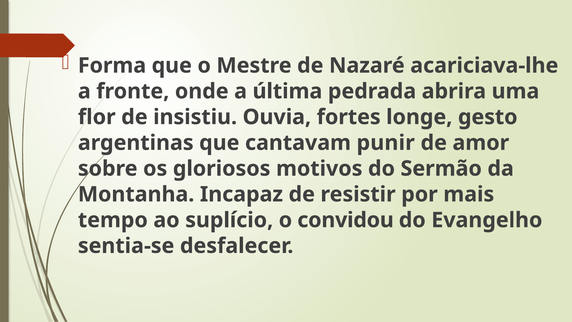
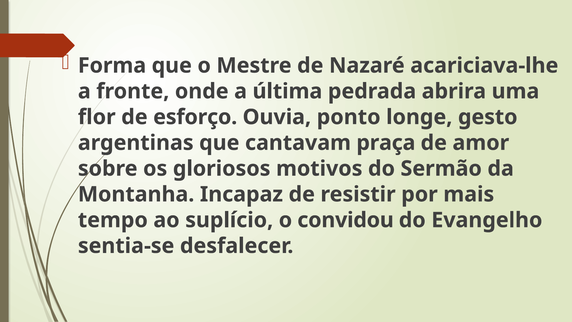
insistiu: insistiu -> esforço
fortes: fortes -> ponto
punir: punir -> praça
